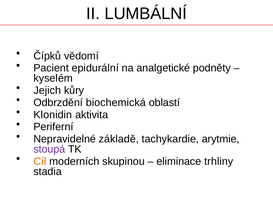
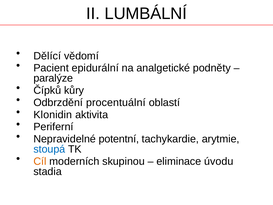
Čípků: Čípků -> Dělící
kyselém: kyselém -> paralýze
Jejich: Jejich -> Čípků
biochemická: biochemická -> procentuální
základě: základě -> potentní
stoupá colour: purple -> blue
trhliny: trhliny -> úvodu
